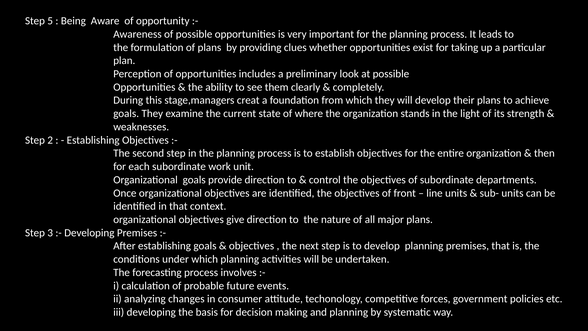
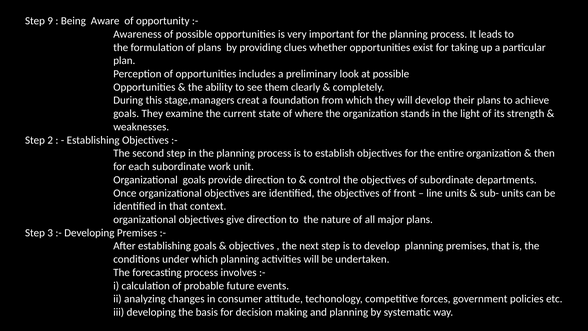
5: 5 -> 9
